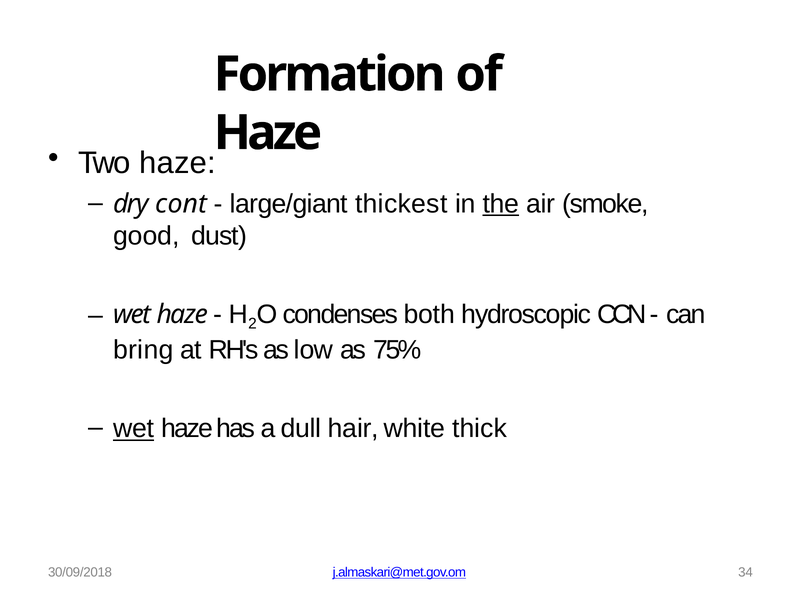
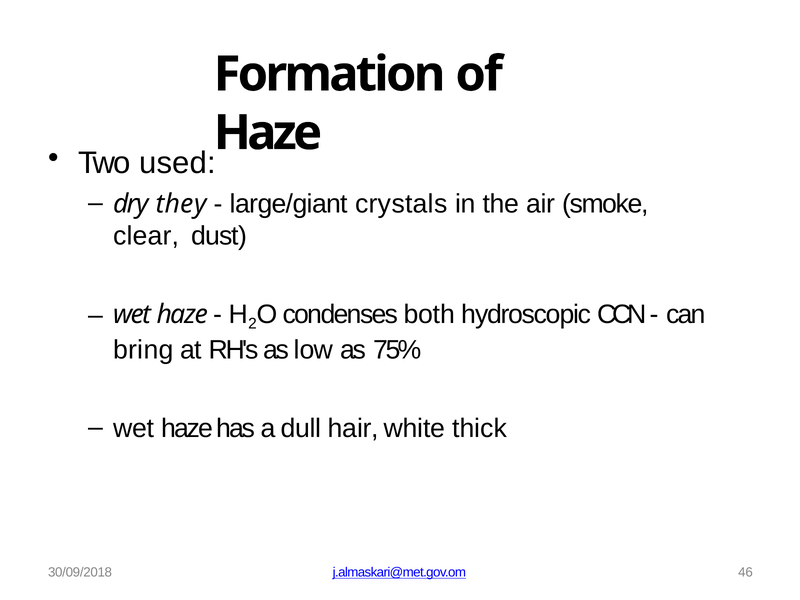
Two haze: haze -> used
cont: cont -> they
thickest: thickest -> crystals
the underline: present -> none
good: good -> clear
wet at (134, 429) underline: present -> none
34: 34 -> 46
